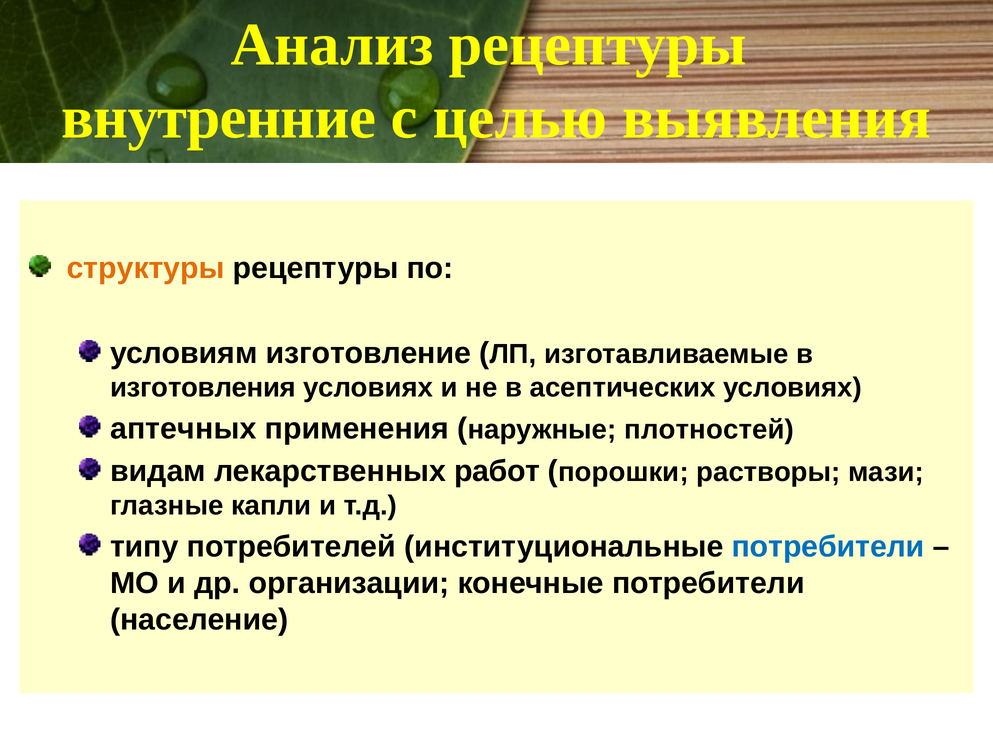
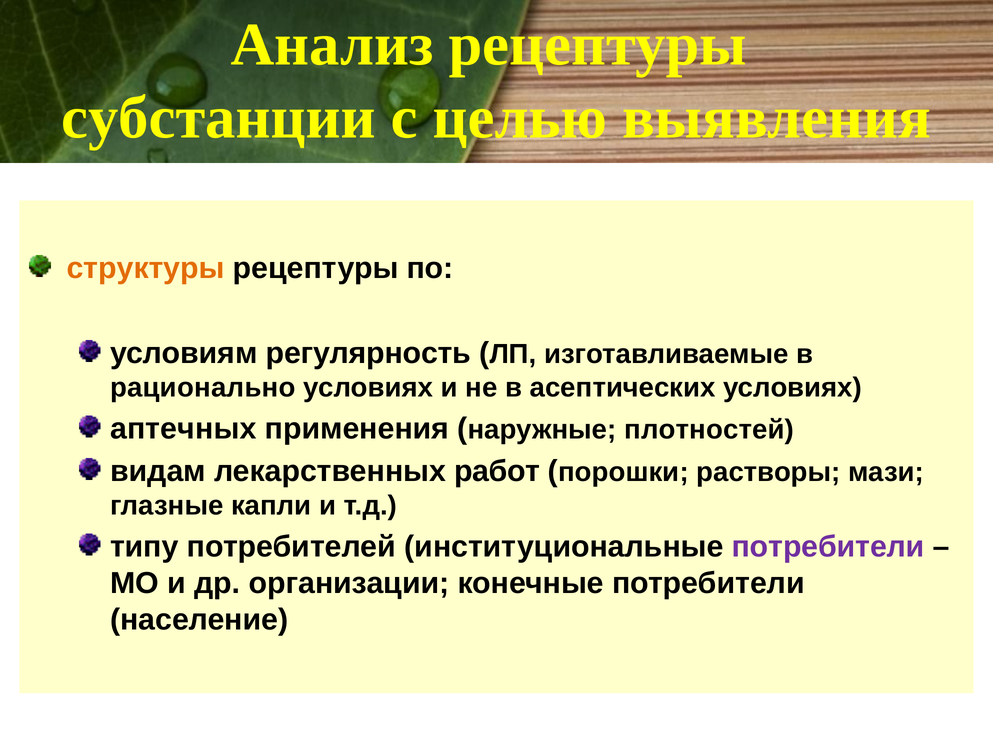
внутренние: внутренние -> субстанции
изготовление: изготовление -> регулярность
изготовления: изготовления -> рационально
потребители at (828, 547) colour: blue -> purple
